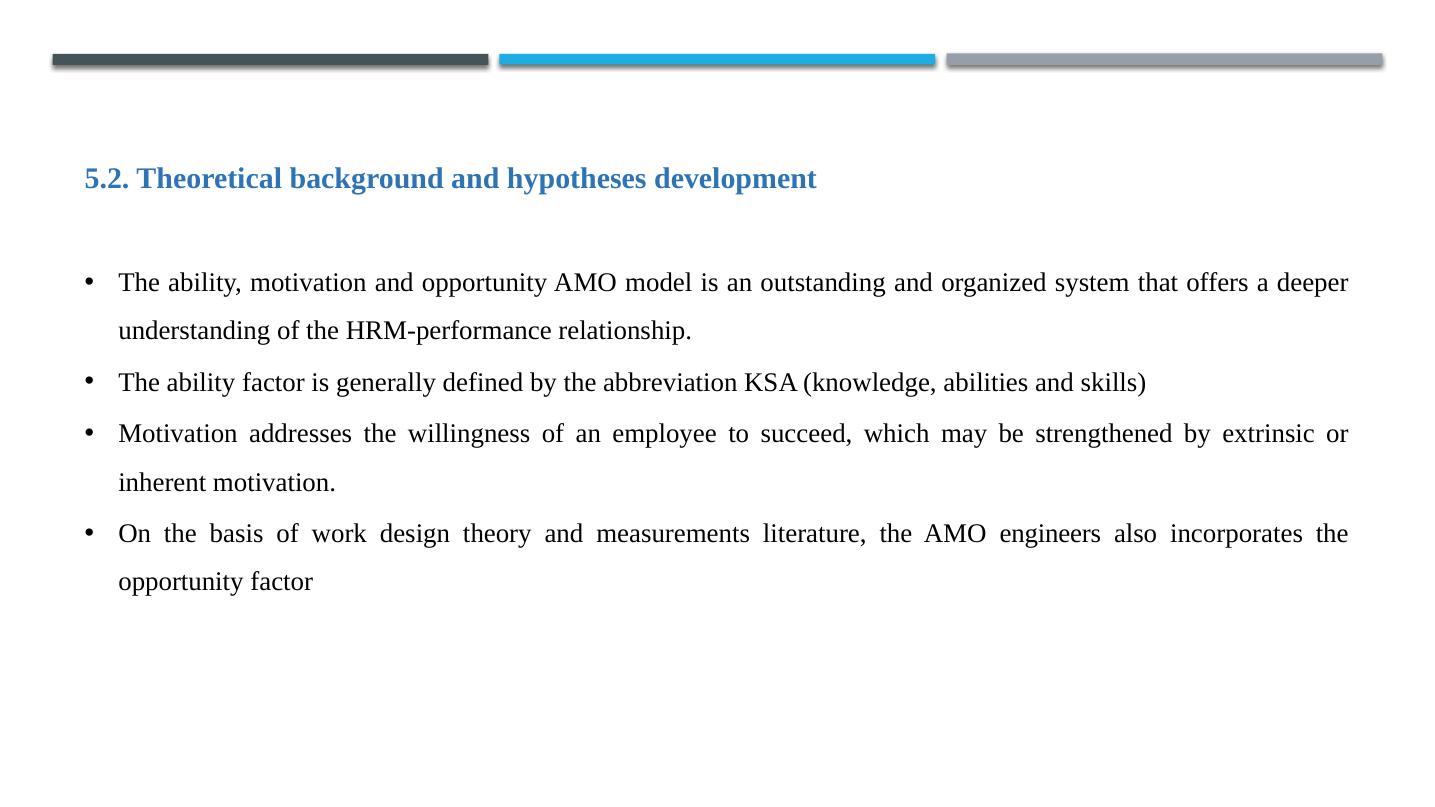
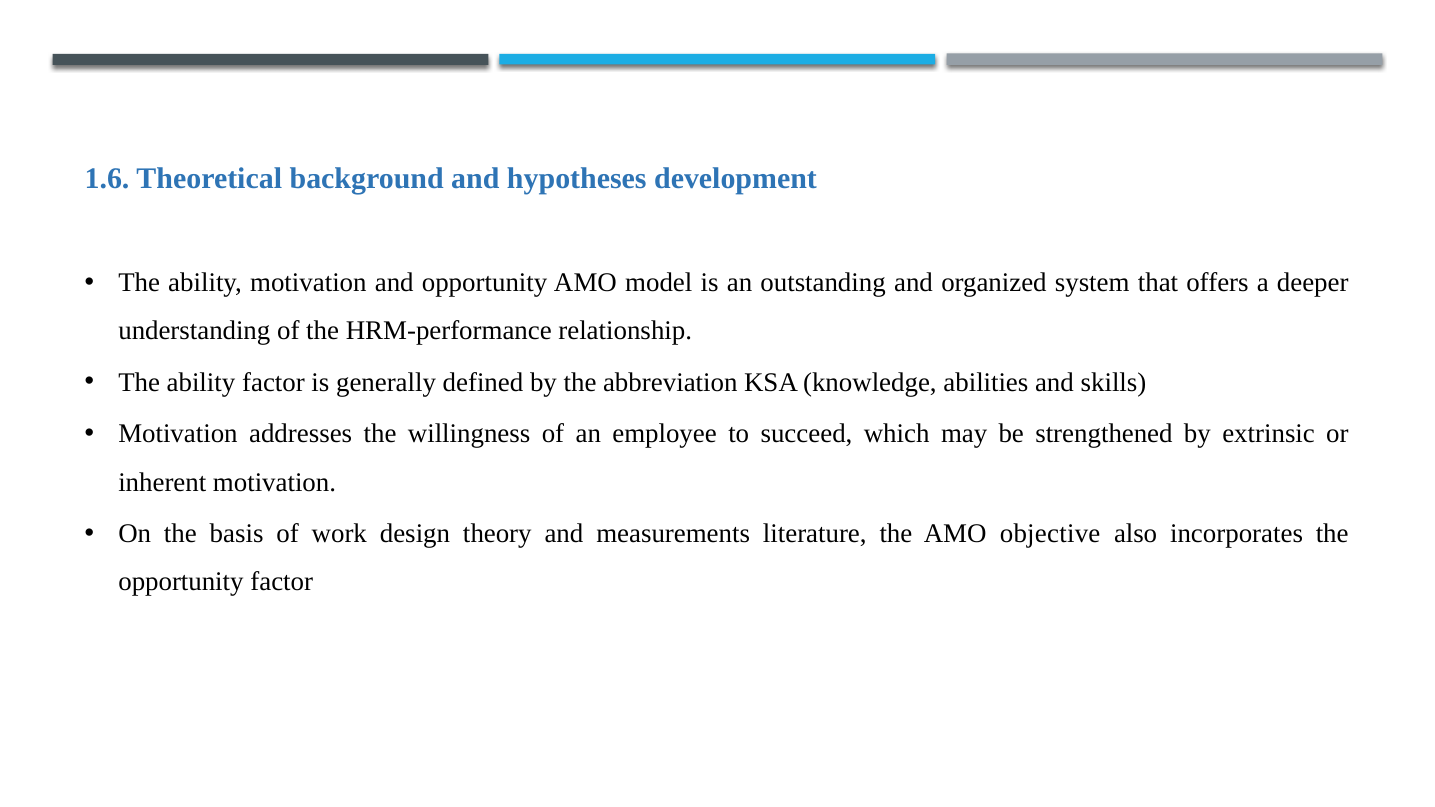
5.2: 5.2 -> 1.6
engineers: engineers -> objective
